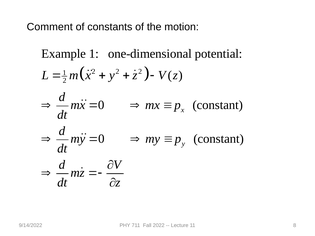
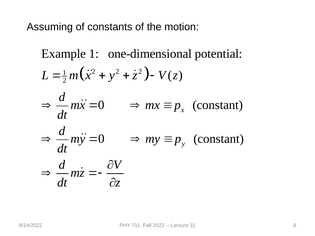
Comment: Comment -> Assuming
